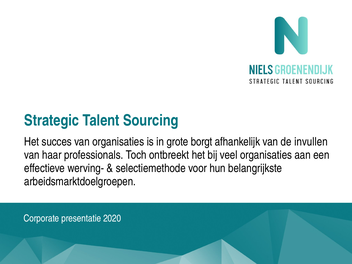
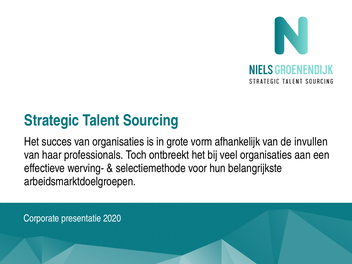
borgt: borgt -> vorm
